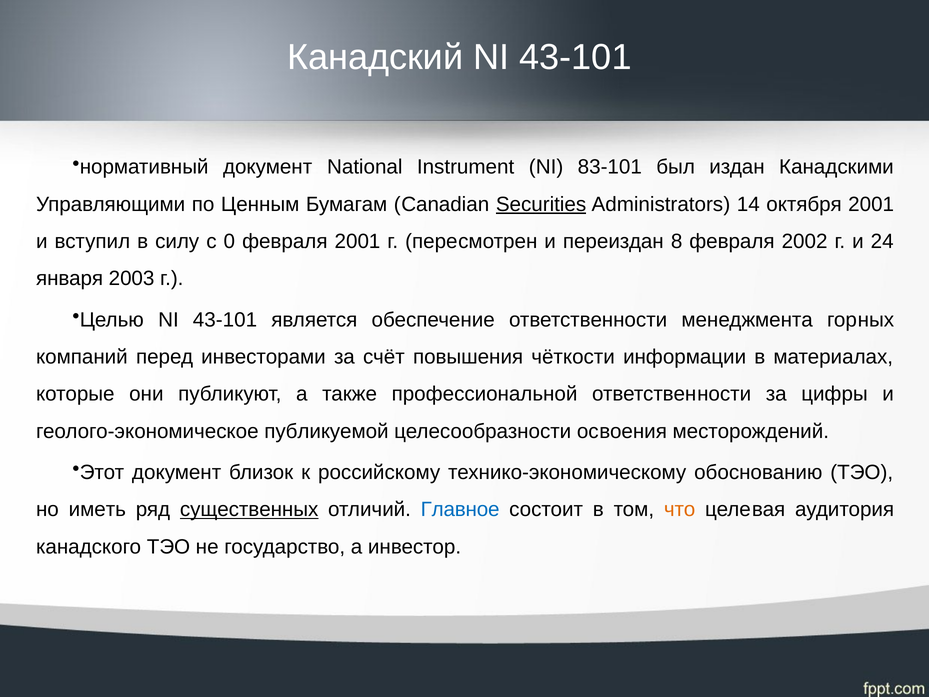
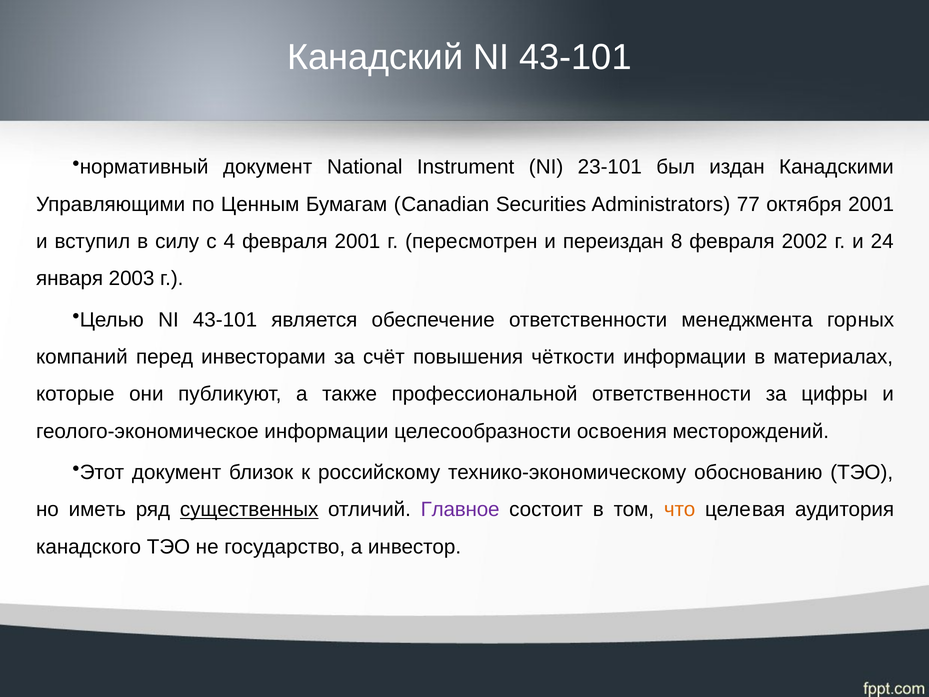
83-101: 83-101 -> 23-101
Securities underline: present -> none
14: 14 -> 77
0: 0 -> 4
геолого-экономическое публикуемой: публикуемой -> информации
Главное colour: blue -> purple
